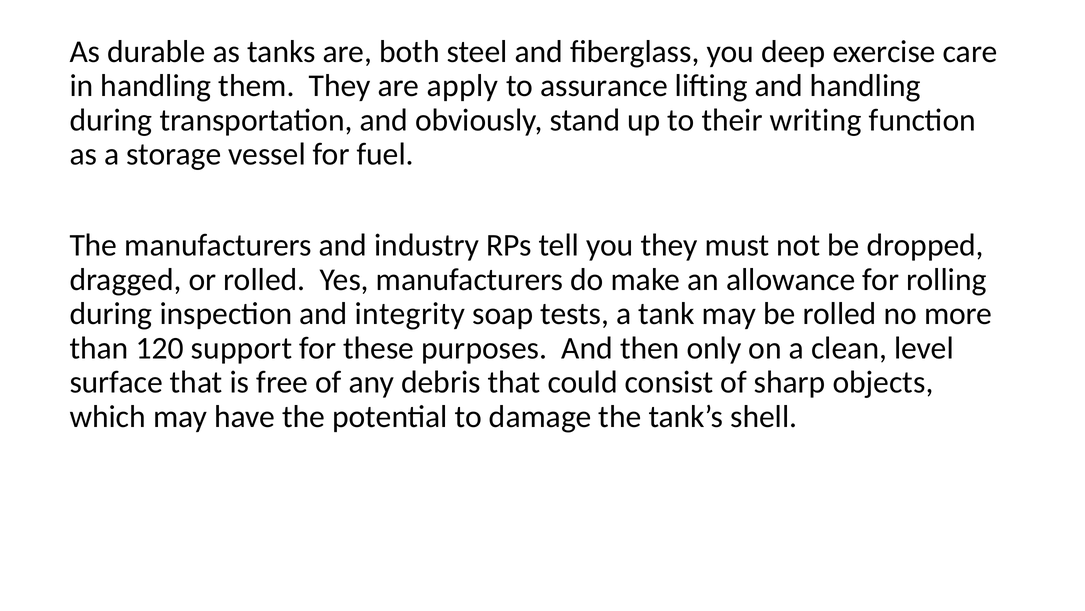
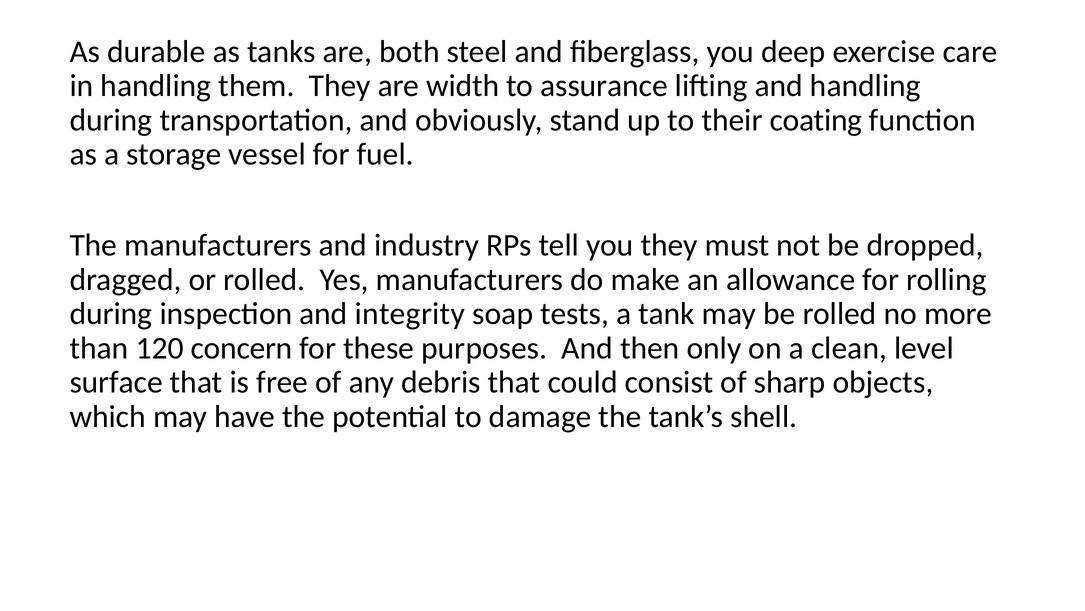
apply: apply -> width
writing: writing -> coating
support: support -> concern
